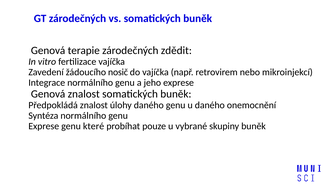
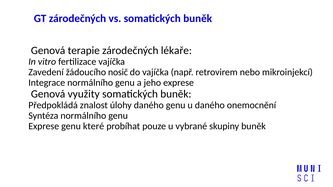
zdědit: zdědit -> lékaře
Genová znalost: znalost -> využity
